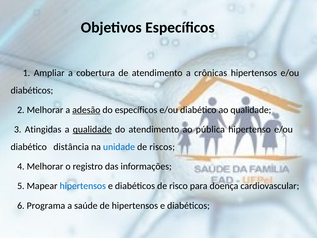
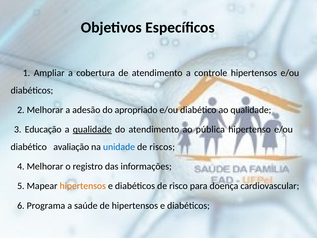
crônicas: crônicas -> controle
adesão underline: present -> none
do específicos: específicos -> apropriado
Atingidas: Atingidas -> Educação
distância: distância -> avaliação
hipertensos at (83, 186) colour: blue -> orange
